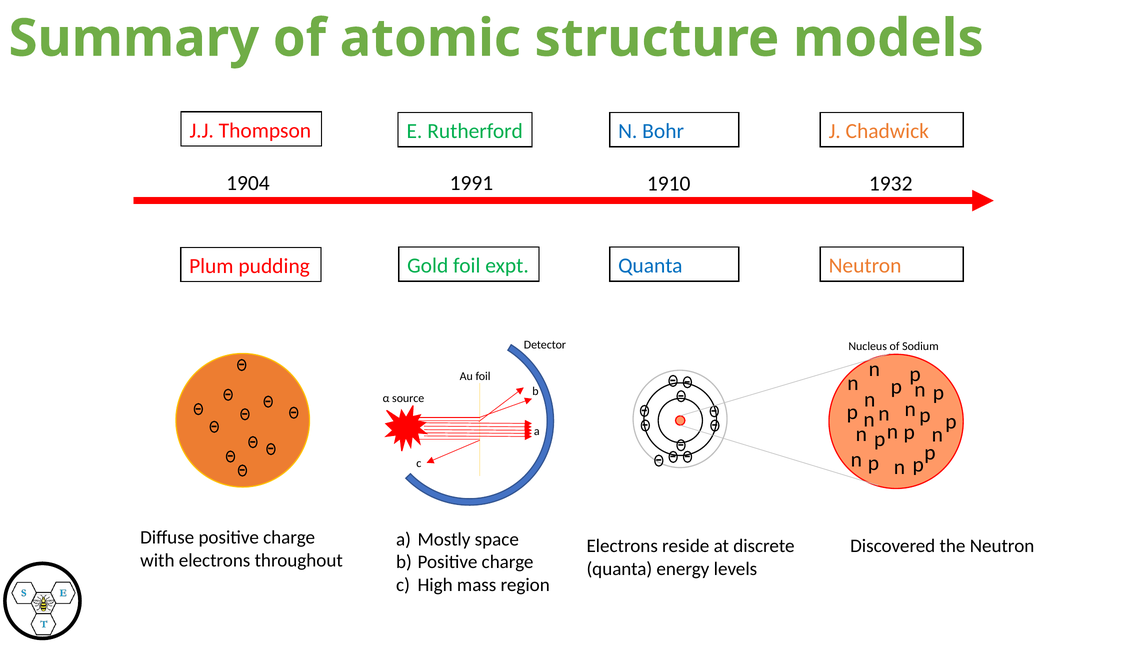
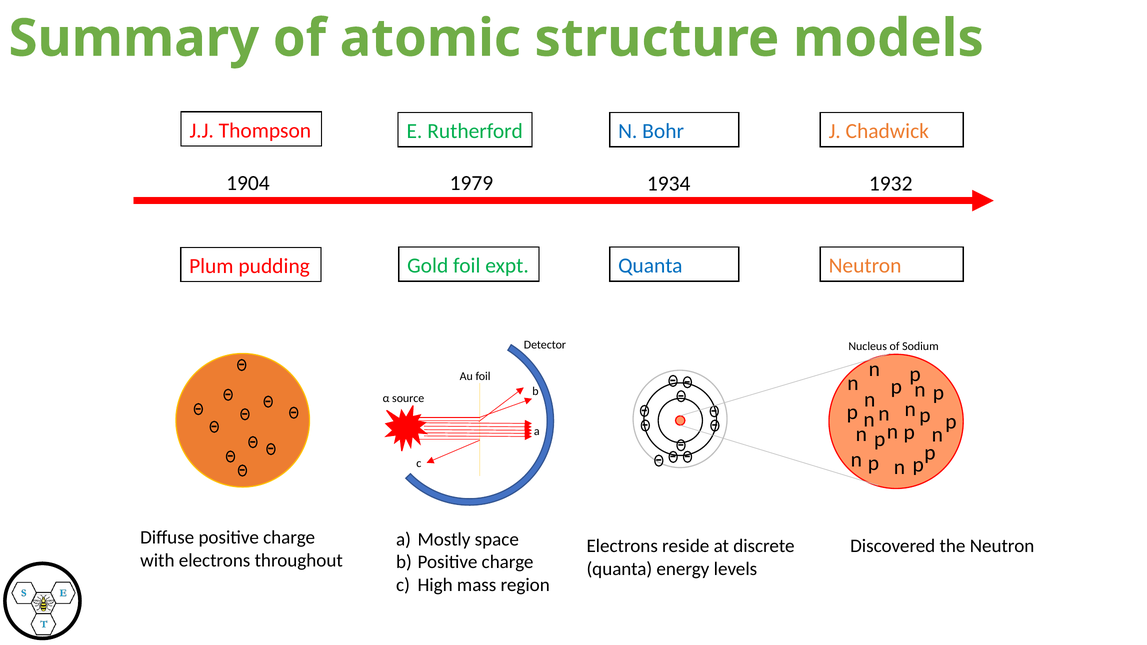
1991: 1991 -> 1979
1910: 1910 -> 1934
